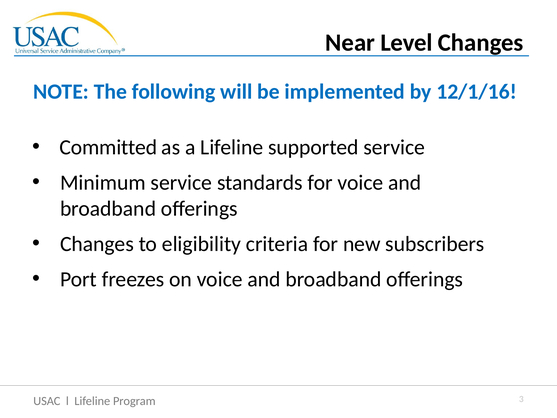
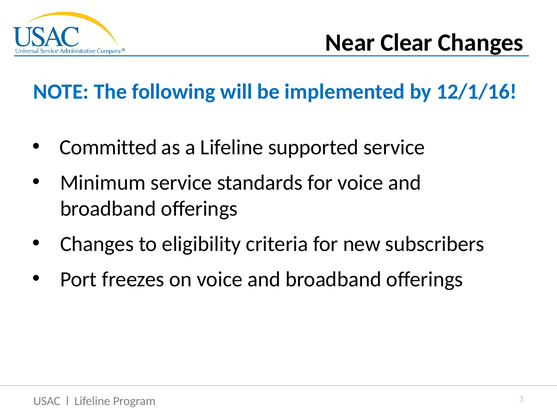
Level: Level -> Clear
